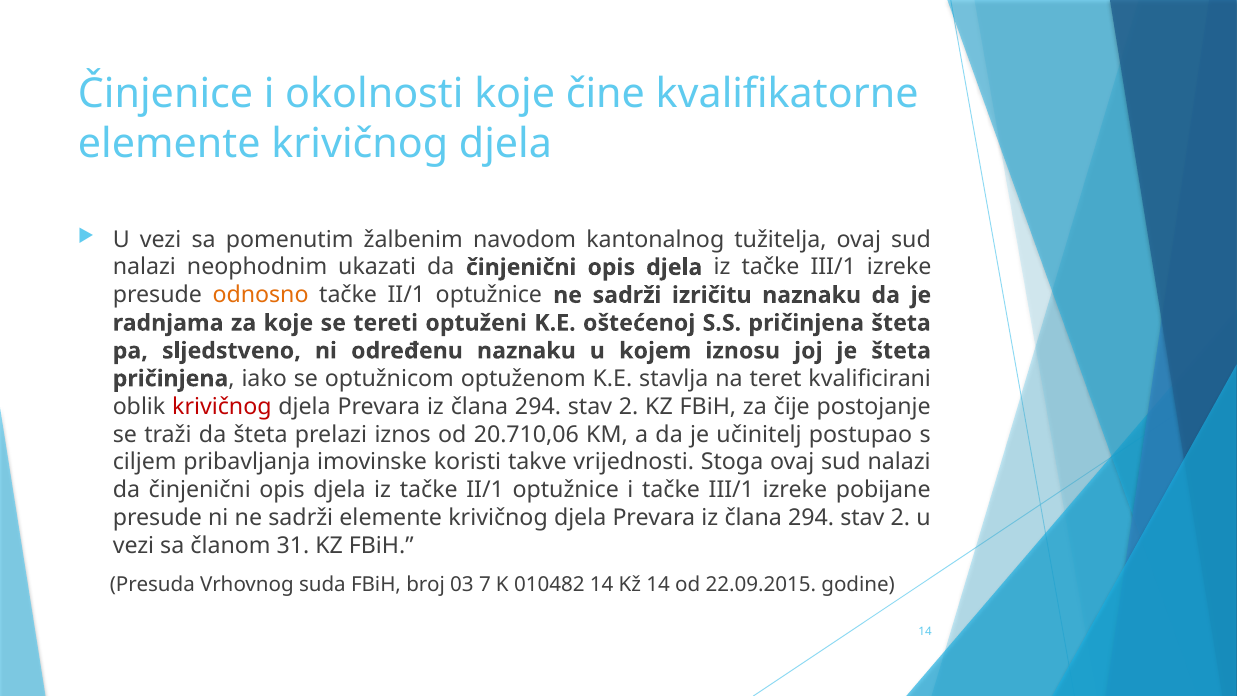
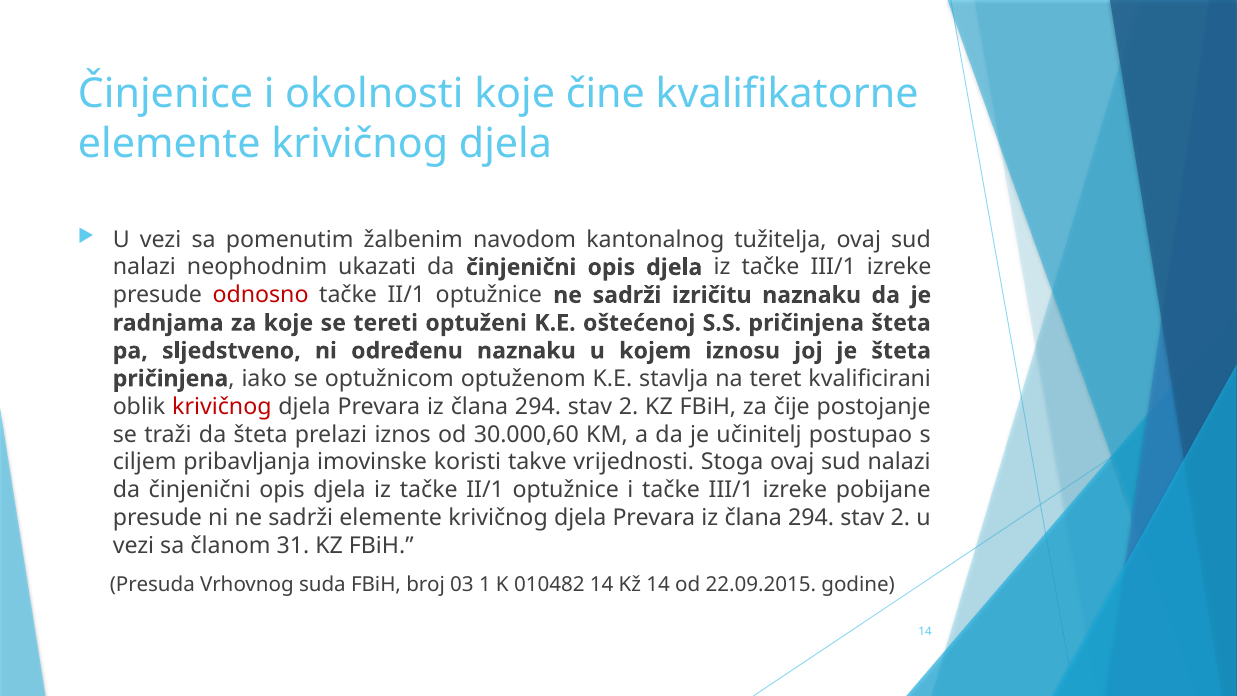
odnosno colour: orange -> red
20.710,06: 20.710,06 -> 30.000,60
7: 7 -> 1
